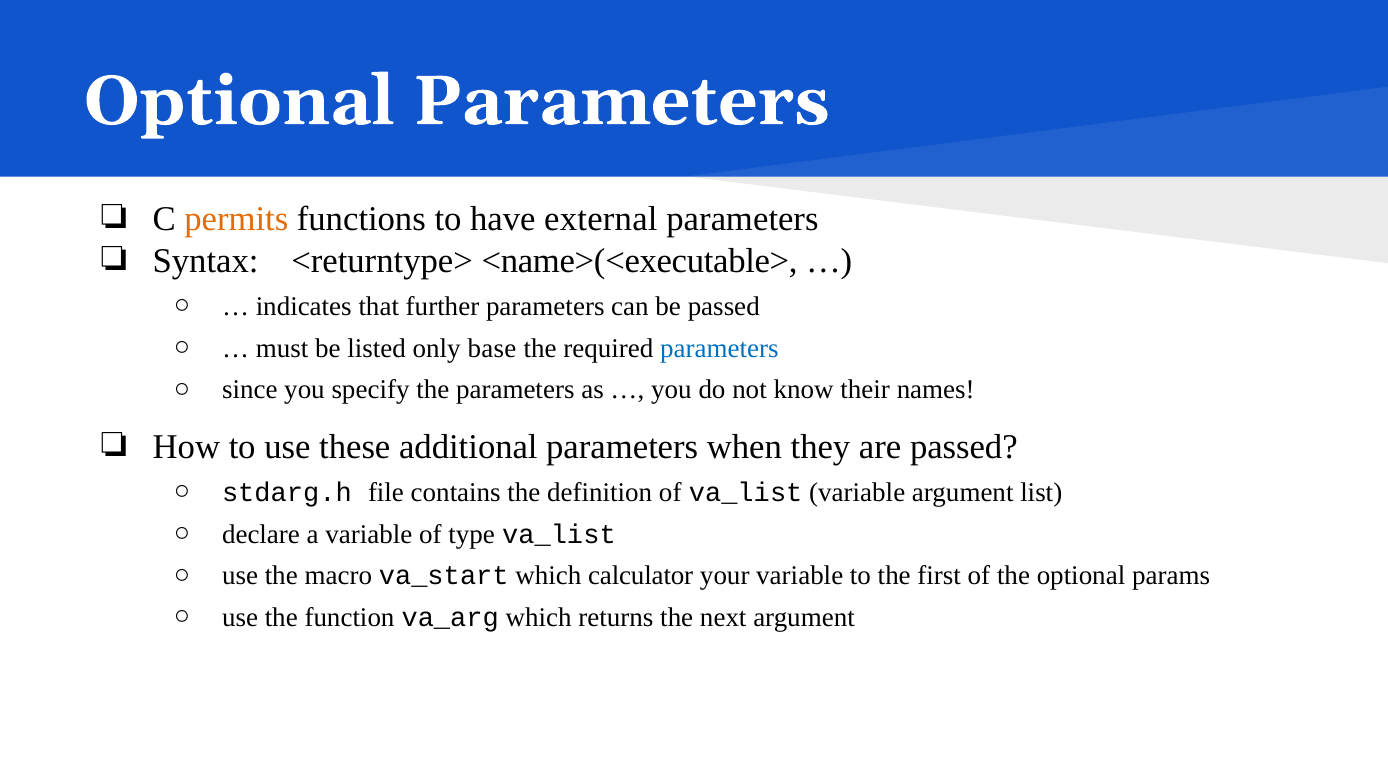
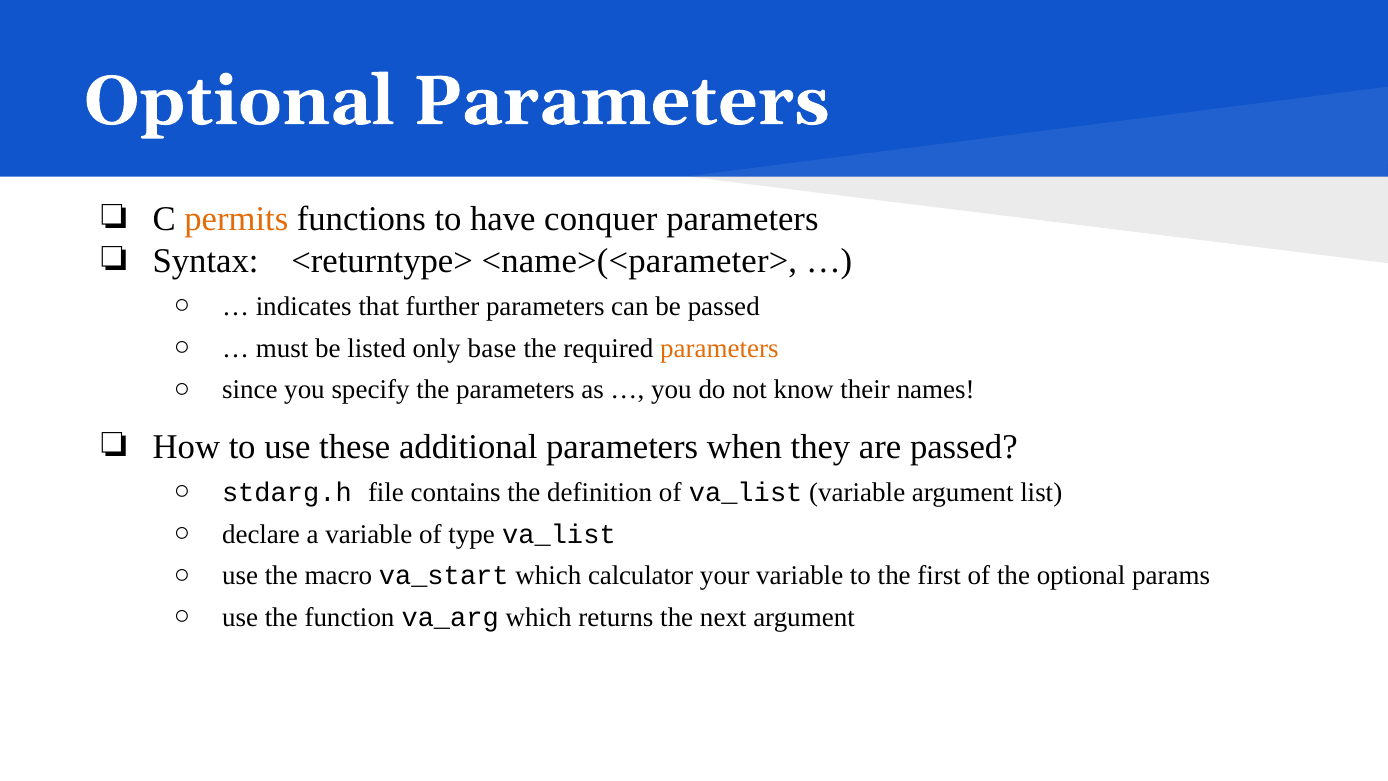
external: external -> conquer
<name>(<executable>: <name>(<executable> -> <name>(<parameter>
parameters at (719, 348) colour: blue -> orange
